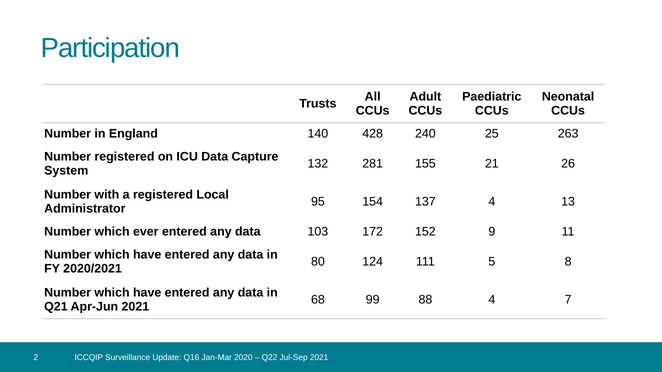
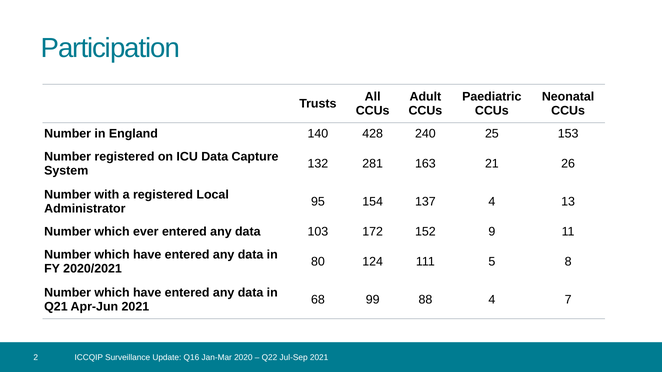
263: 263 -> 153
155: 155 -> 163
